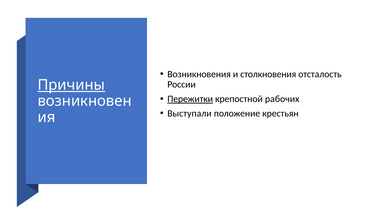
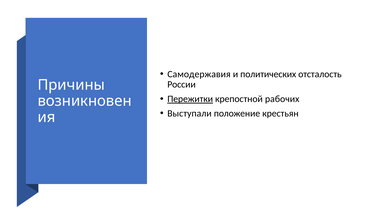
Возникновения: Возникновения -> Самодержавия
столкновения: столкновения -> политических
Причины underline: present -> none
